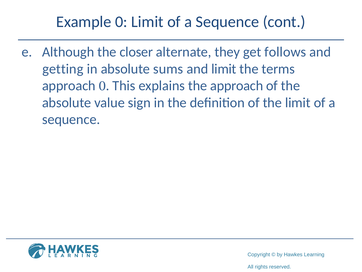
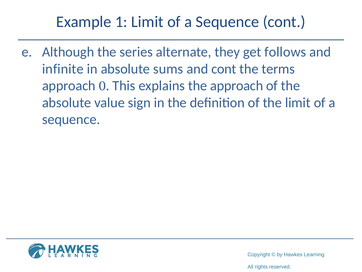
Example 0: 0 -> 1
closer: closer -> series
getting: getting -> infinite
and limit: limit -> cont
